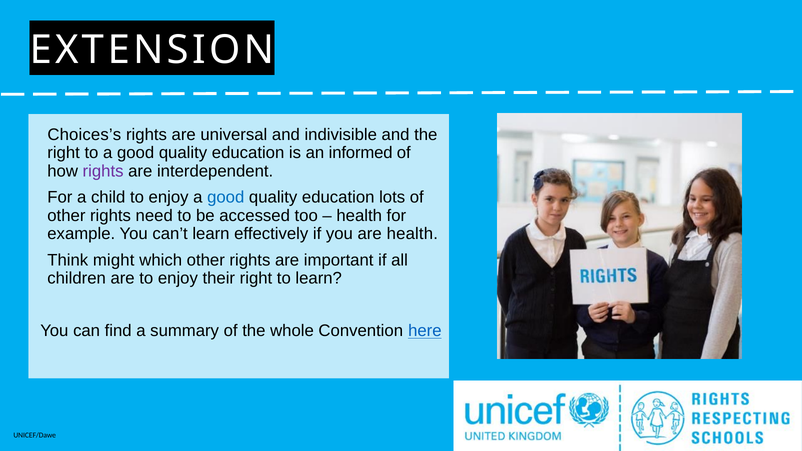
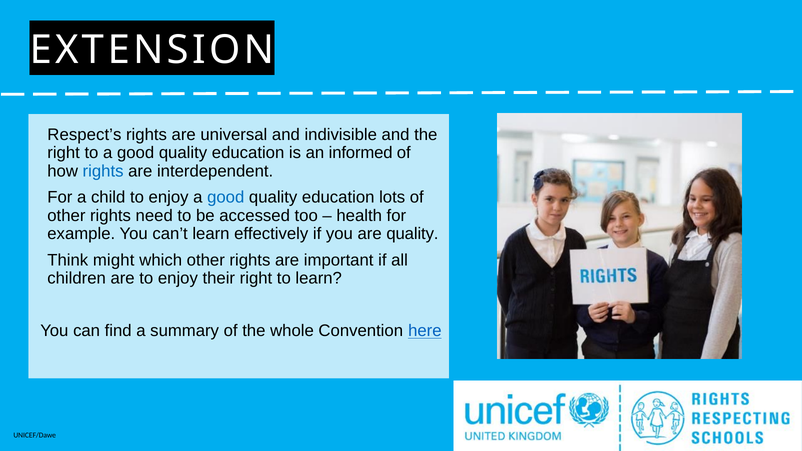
Choices’s: Choices’s -> Respect’s
rights at (103, 171) colour: purple -> blue
are health: health -> quality
